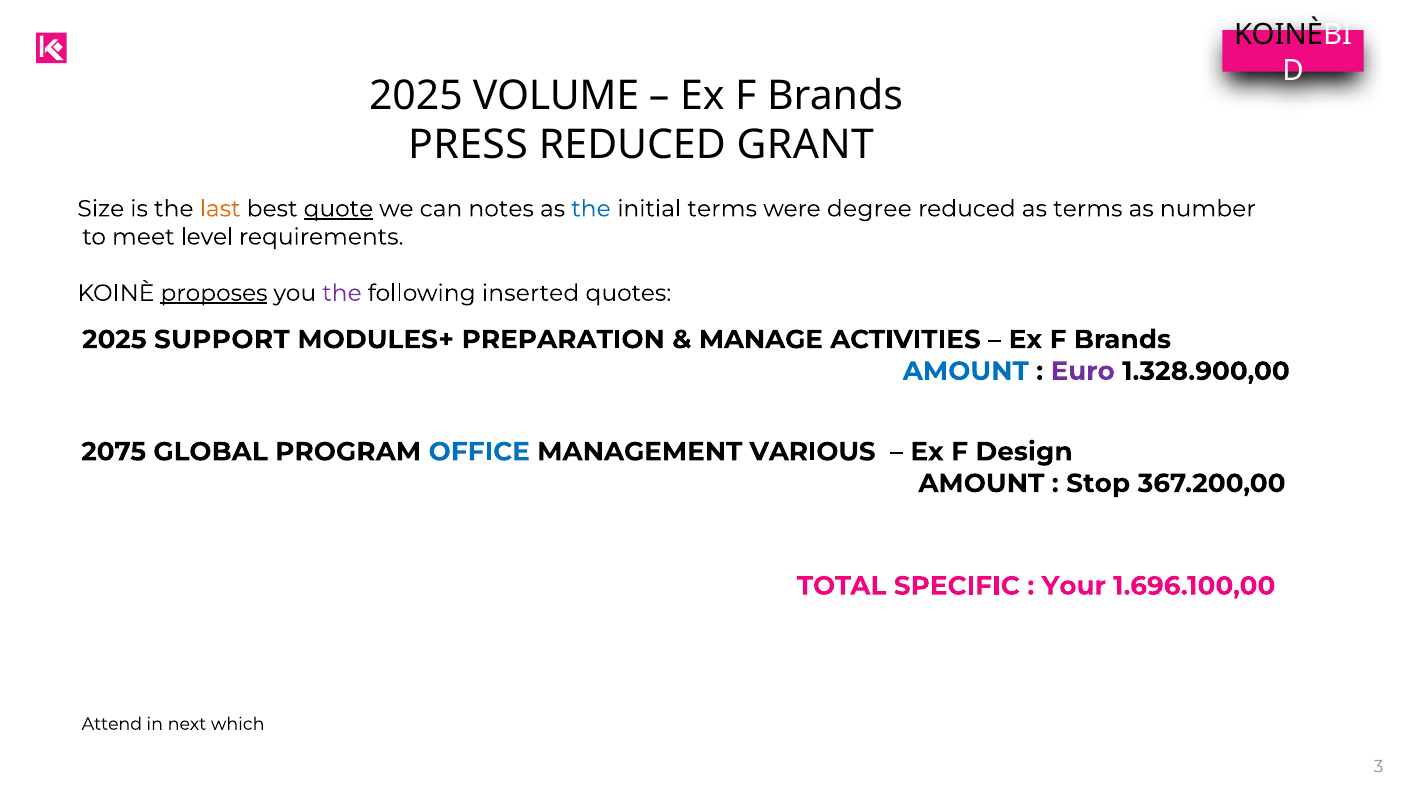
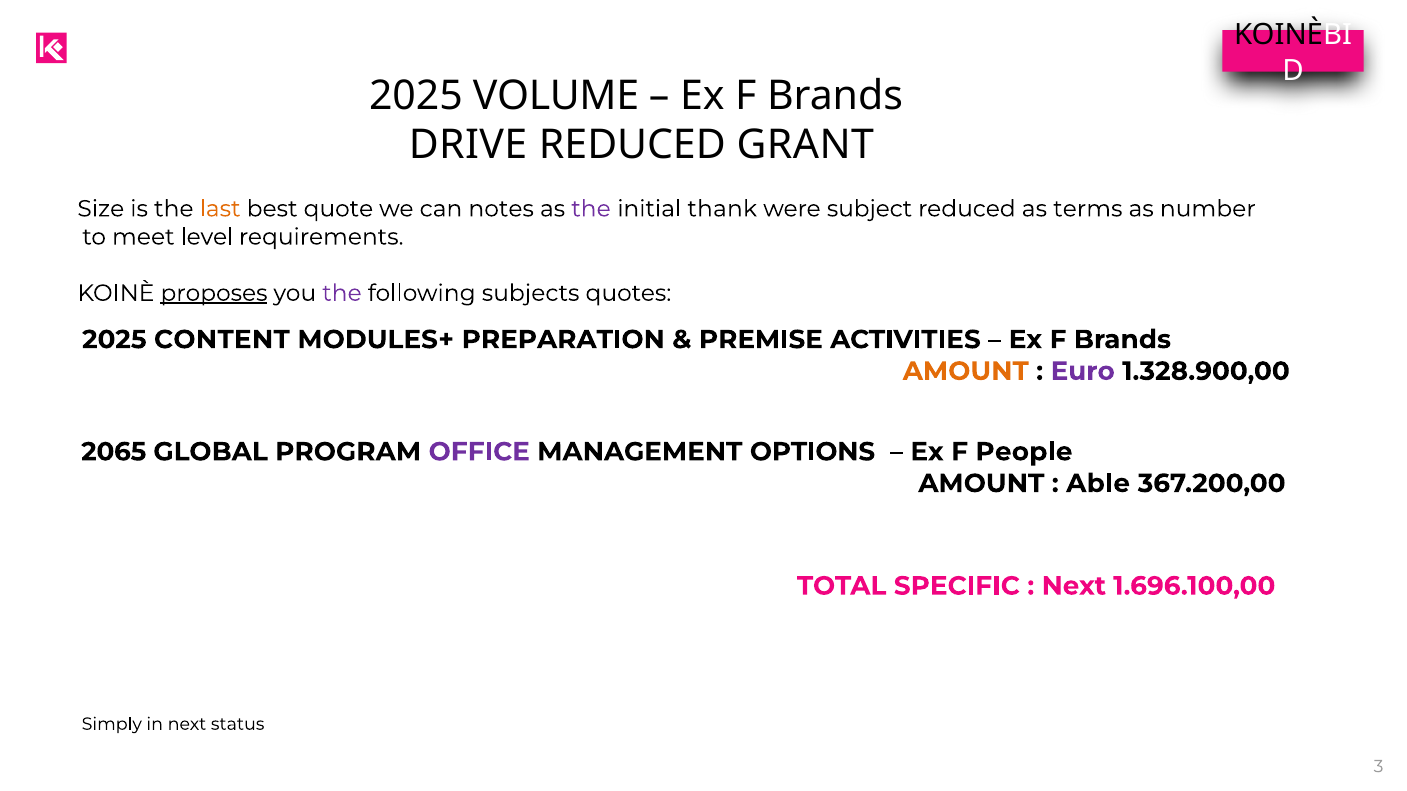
PRESS: PRESS -> DRIVE
quote underline: present -> none
the at (591, 209) colour: blue -> purple
initial terms: terms -> thank
degree: degree -> subject
inserted: inserted -> subjects
SUPPORT: SUPPORT -> CONTENT
MANAGE: MANAGE -> PREMISE
AMOUNT at (966, 371) colour: blue -> orange
2075: 2075 -> 2065
OFFICE colour: blue -> purple
VARIOUS: VARIOUS -> OPTIONS
Design: Design -> People
Stop: Stop -> Able
Your at (1074, 586): Your -> Next
Attend: Attend -> Simply
which: which -> status
